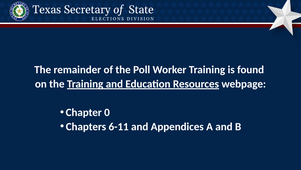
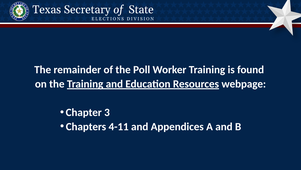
0: 0 -> 3
6-11: 6-11 -> 4-11
